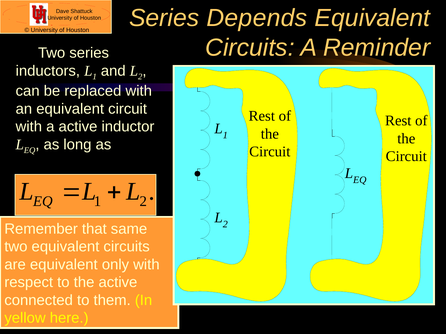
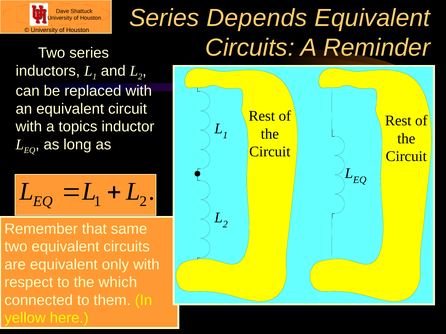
a active: active -> topics
the active: active -> which
